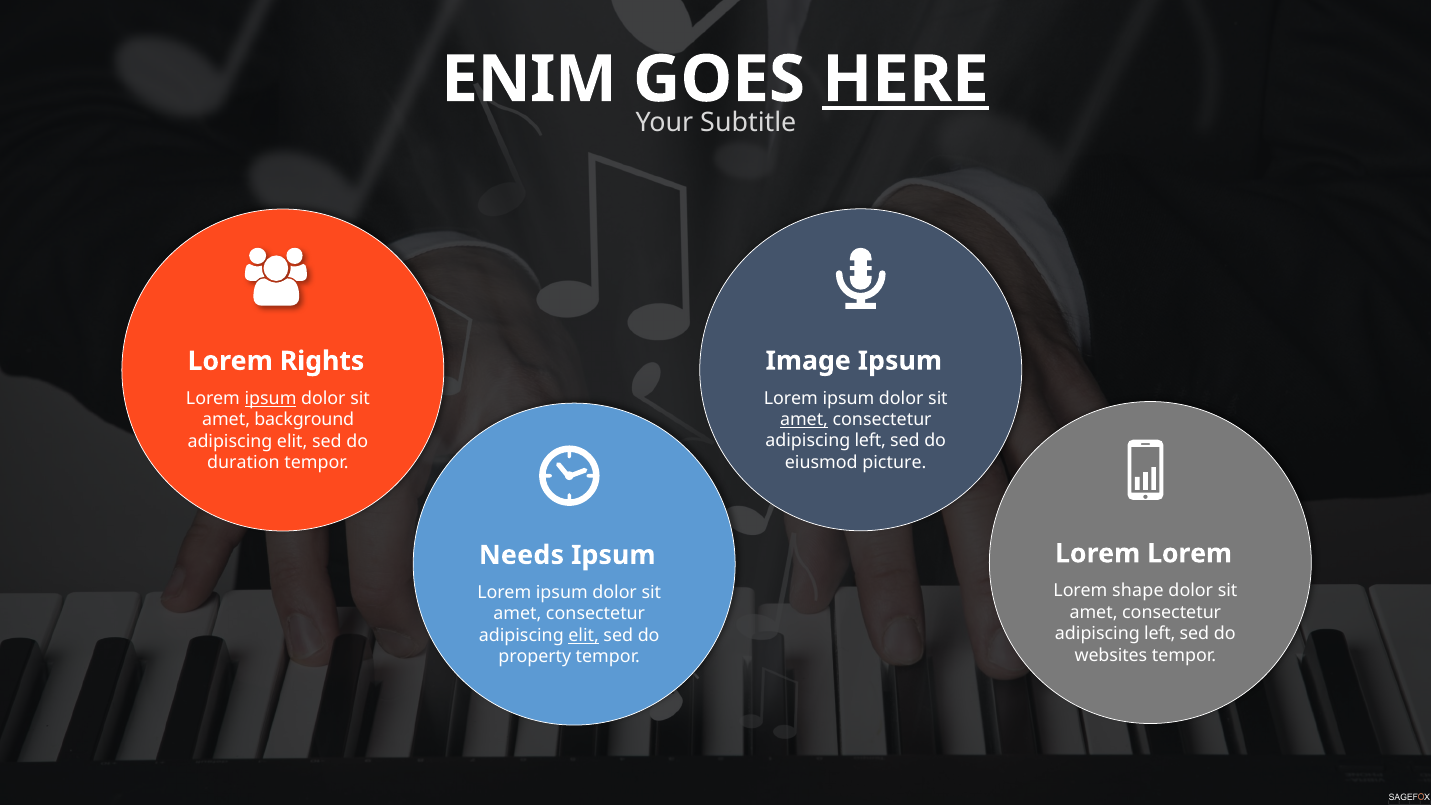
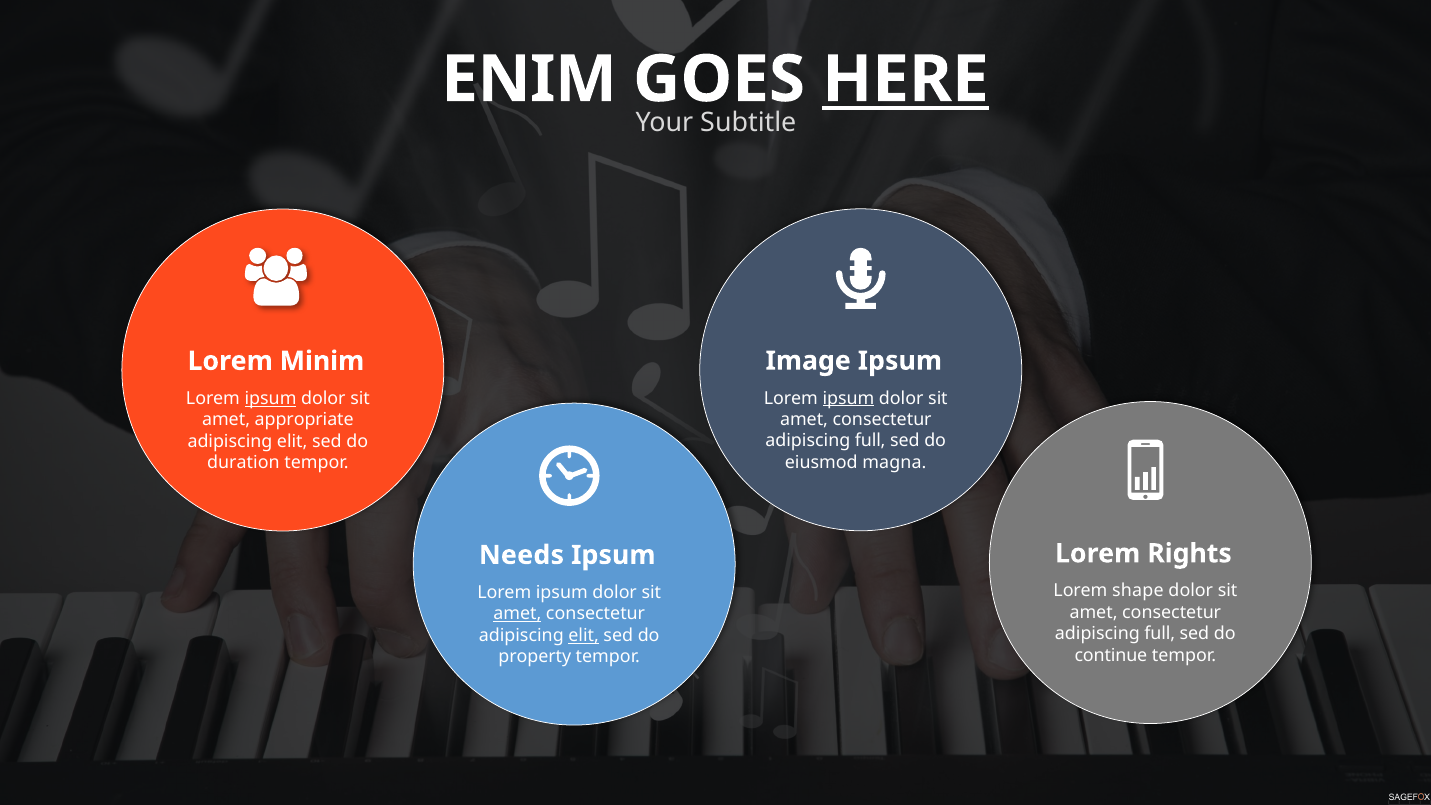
Rights: Rights -> Minim
ipsum at (848, 398) underline: none -> present
amet at (804, 420) underline: present -> none
background: background -> appropriate
left at (870, 441): left -> full
picture: picture -> magna
Lorem at (1190, 553): Lorem -> Rights
amet at (517, 614) underline: none -> present
left at (1160, 634): left -> full
websites: websites -> continue
